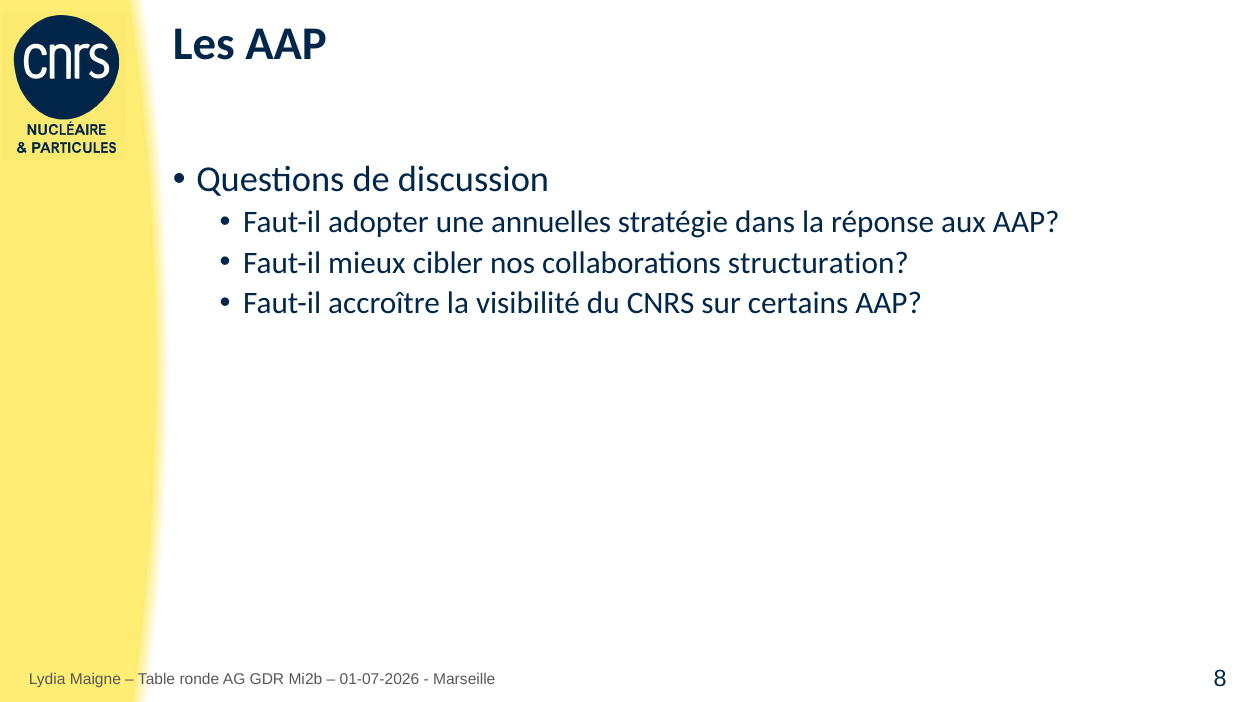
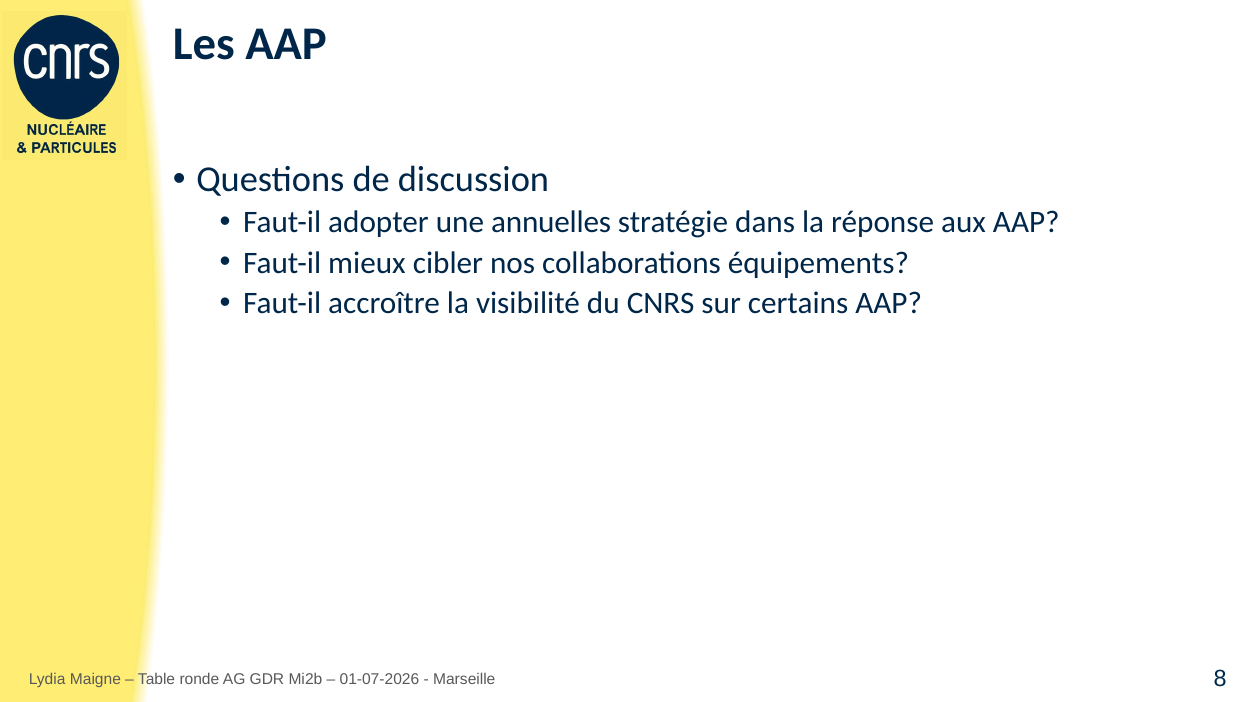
structuration: structuration -> équipements
